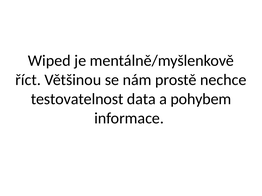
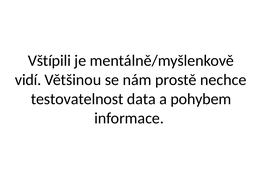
Wiped: Wiped -> Vštípili
říct: říct -> vidí
